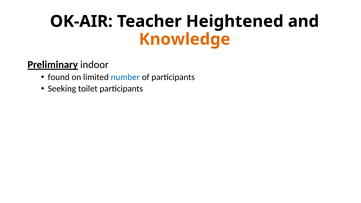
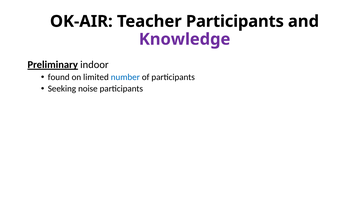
Teacher Heightened: Heightened -> Participants
Knowledge colour: orange -> purple
toilet: toilet -> noise
